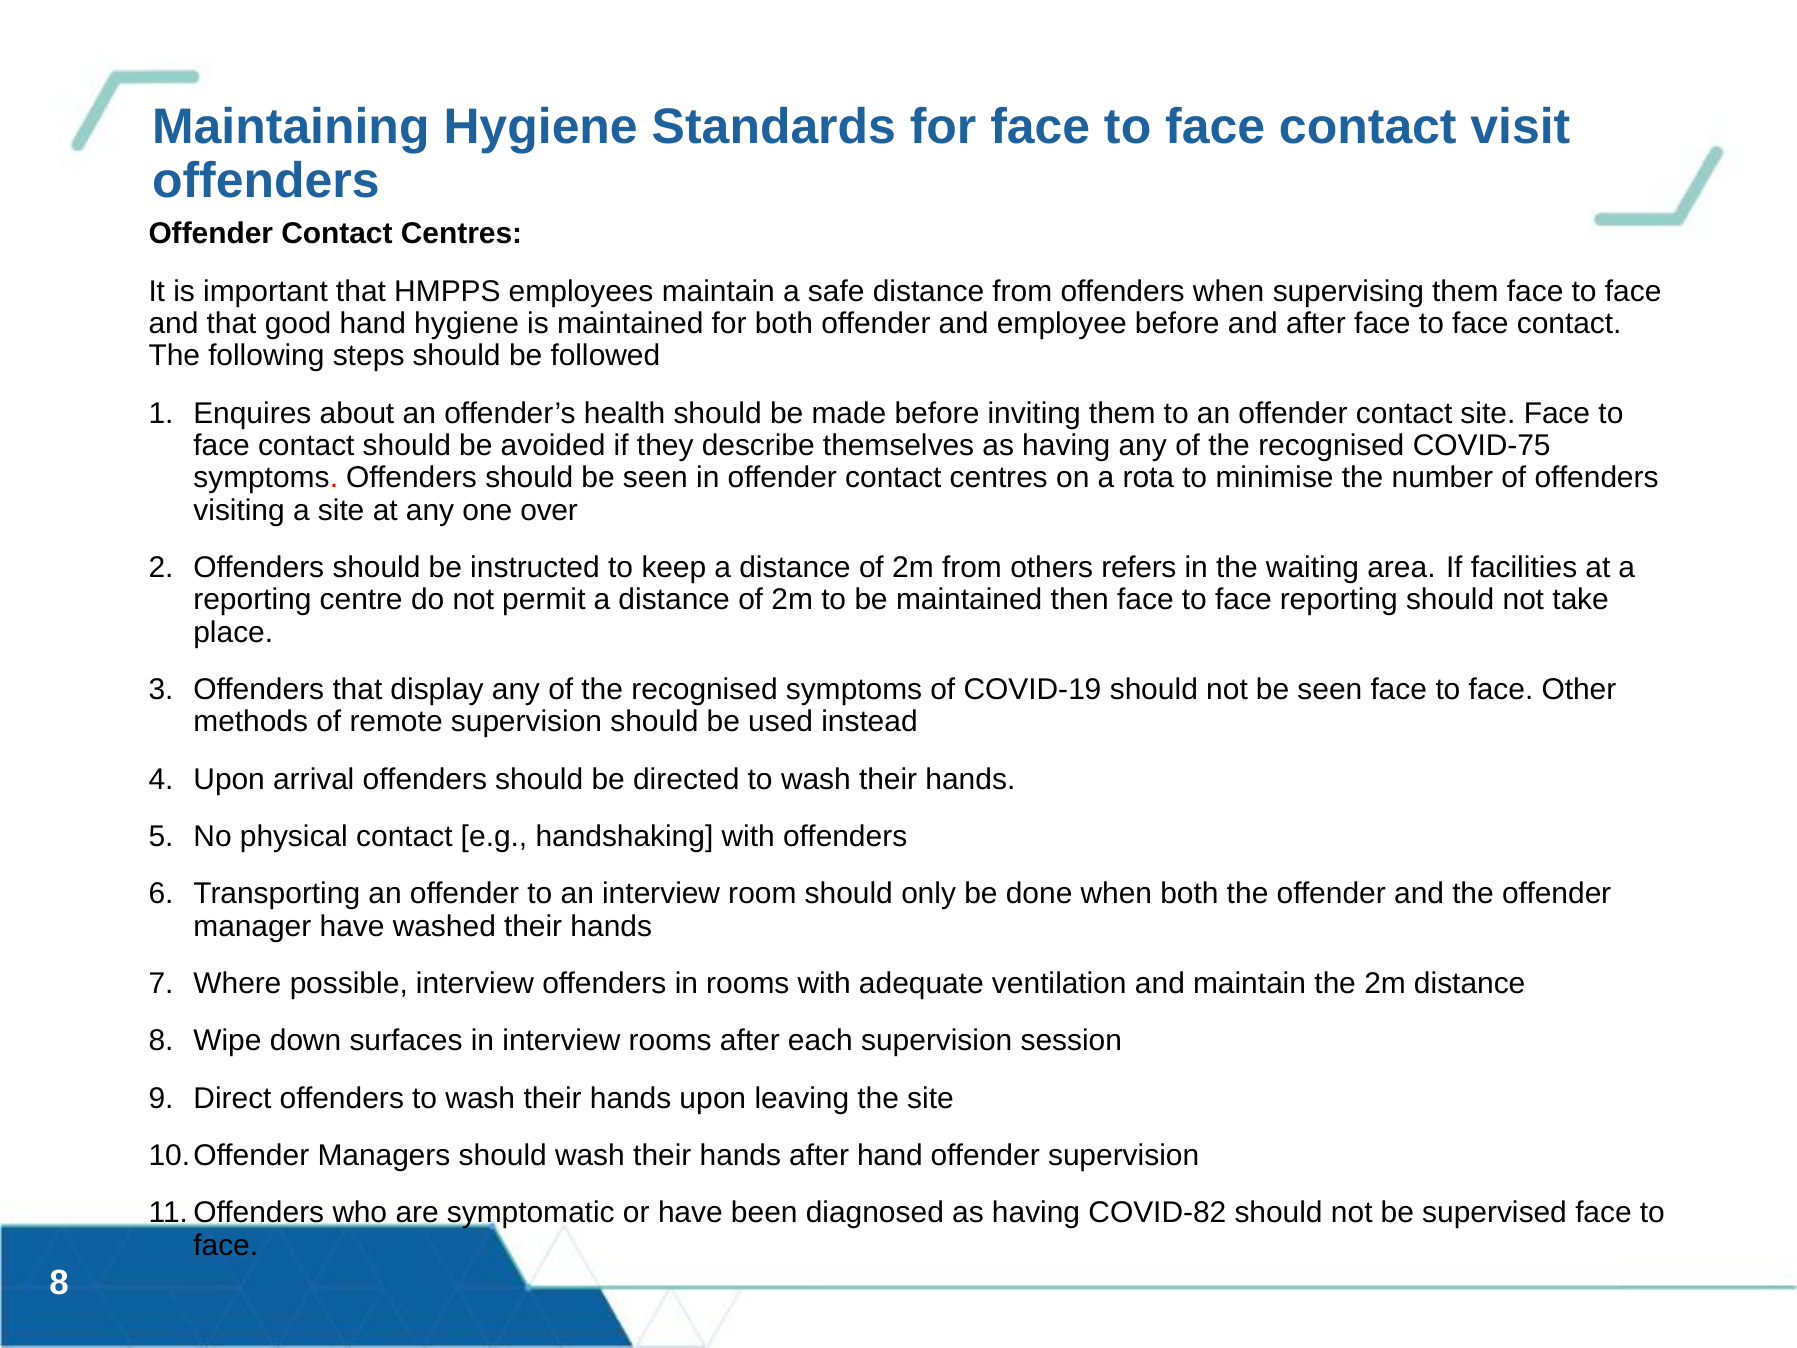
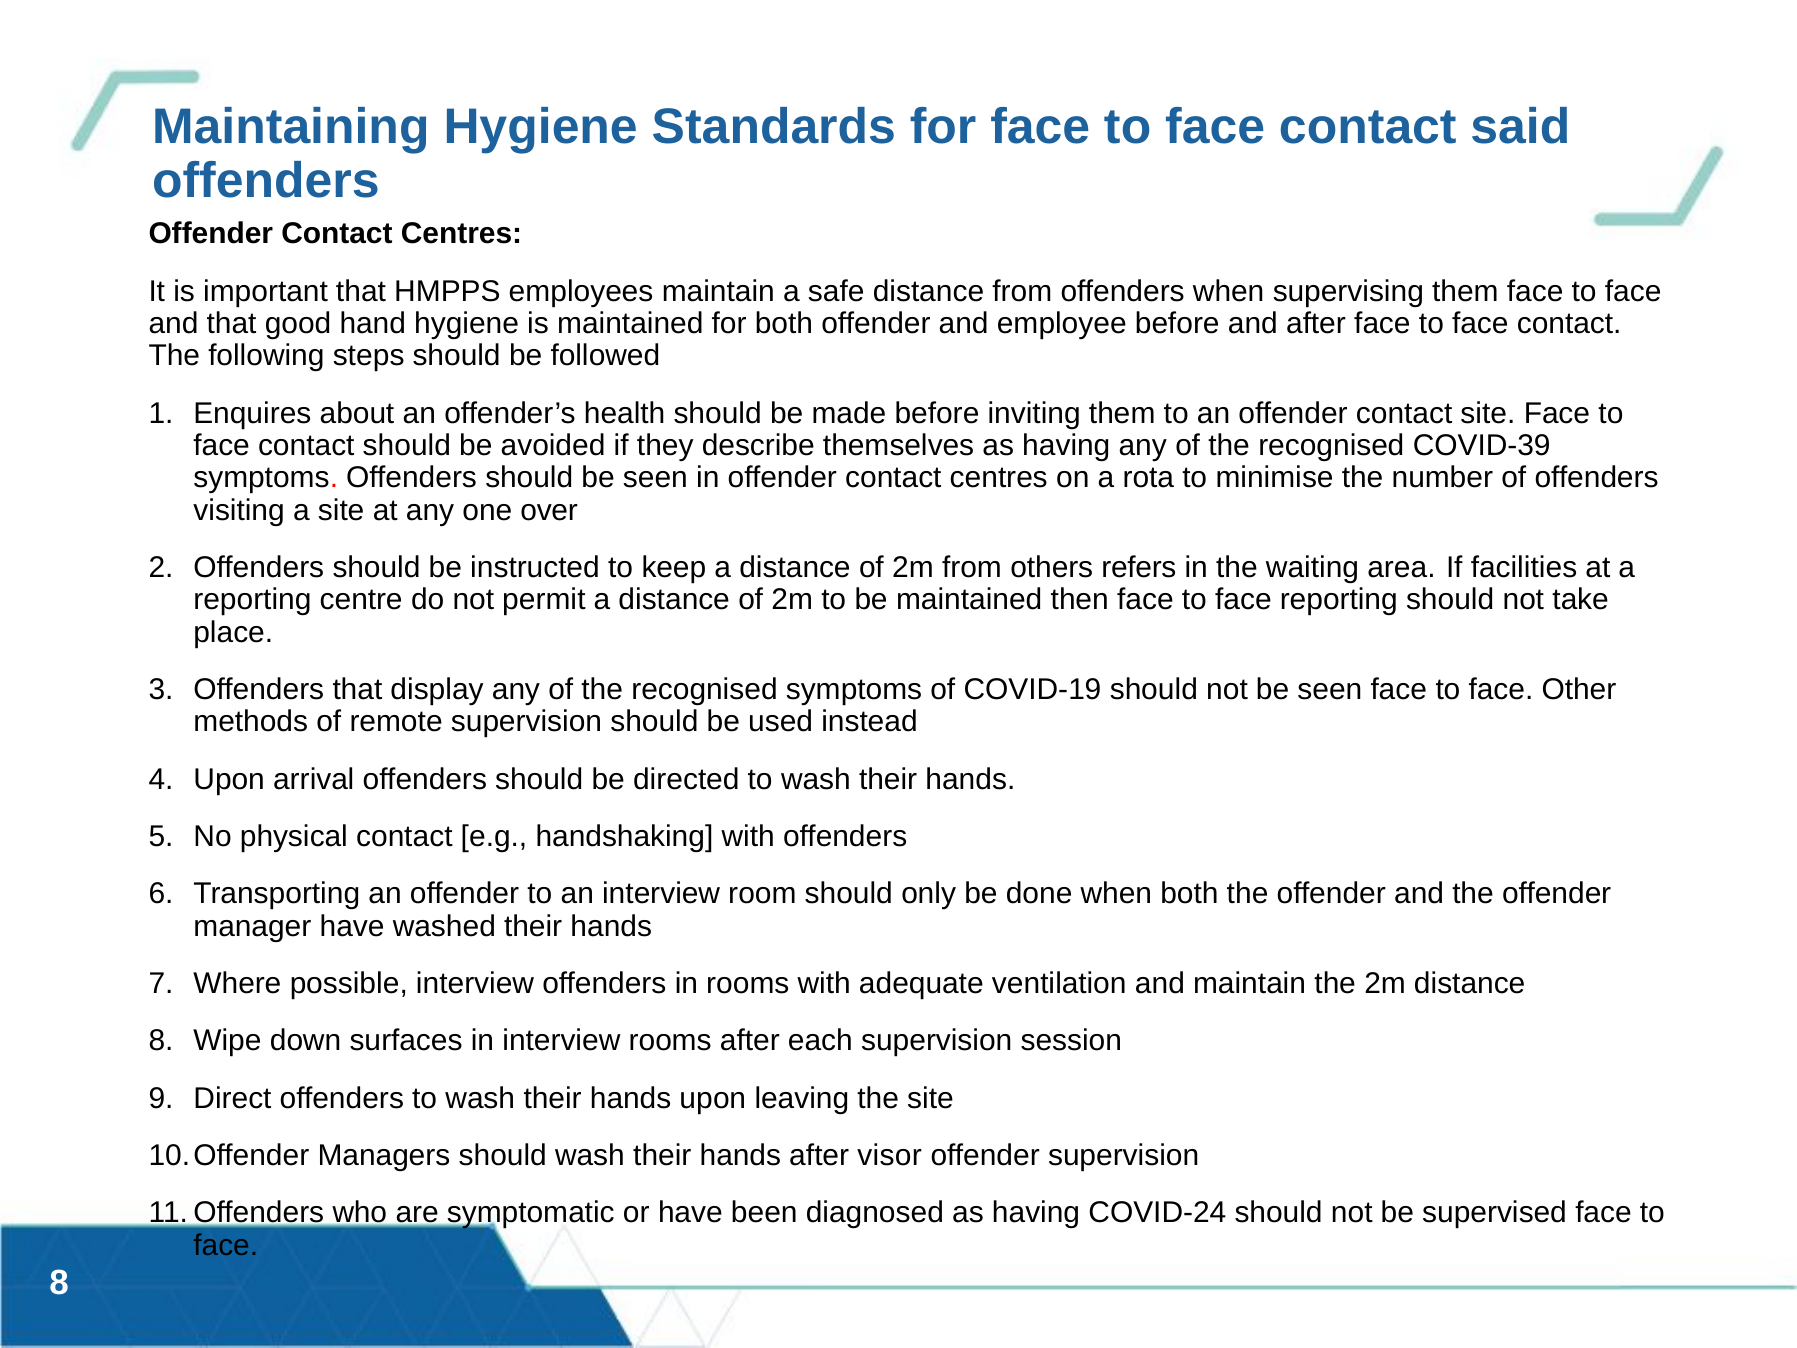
visit: visit -> said
COVID-75: COVID-75 -> COVID-39
after hand: hand -> visor
COVID-82: COVID-82 -> COVID-24
